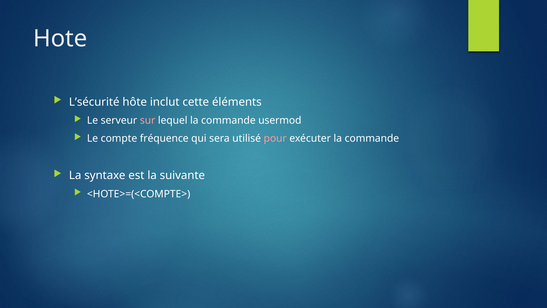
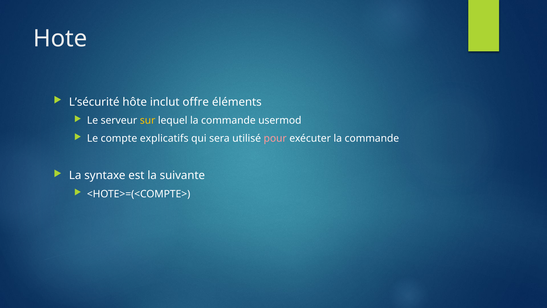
cette: cette -> offre
sur colour: pink -> yellow
fréquence: fréquence -> explicatifs
